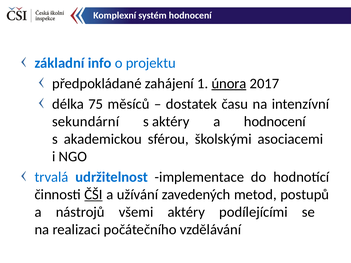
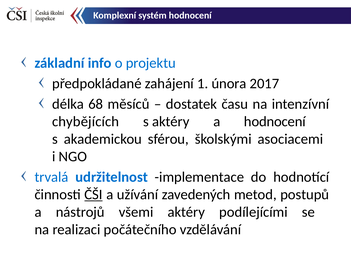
února underline: present -> none
75: 75 -> 68
sekundární: sekundární -> chybějících
